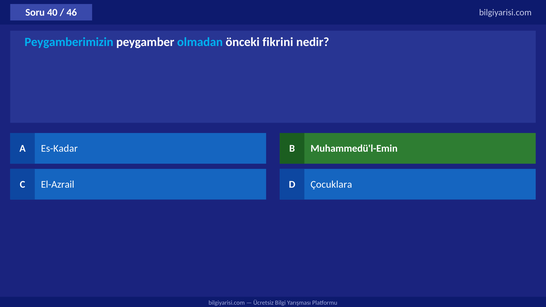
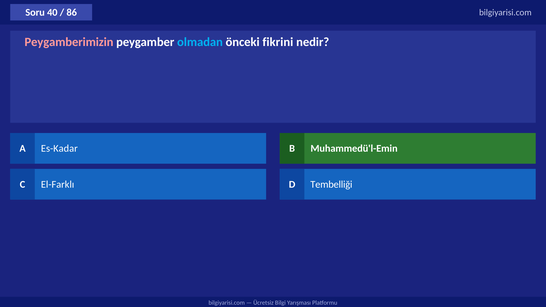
46: 46 -> 86
Peygamberimizin colour: light blue -> pink
El-Azrail: El-Azrail -> El-Farklı
Çocuklara: Çocuklara -> Tembelliği
